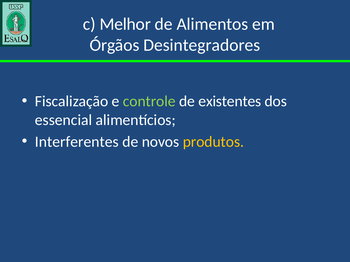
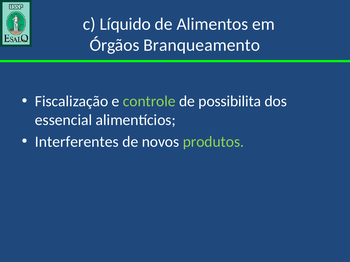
Melhor: Melhor -> Líquido
Desintegradores: Desintegradores -> Branqueamento
existentes: existentes -> possibilita
produtos colour: yellow -> light green
